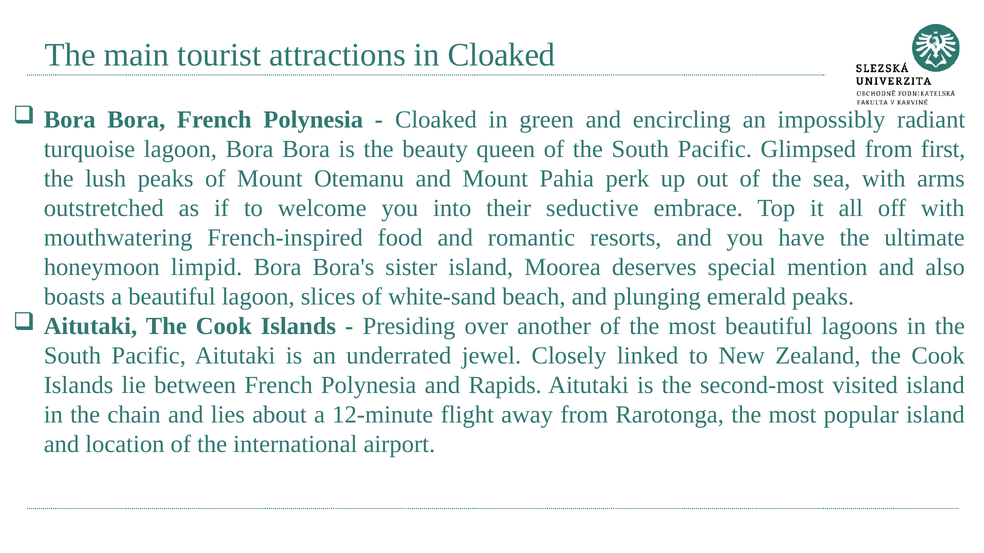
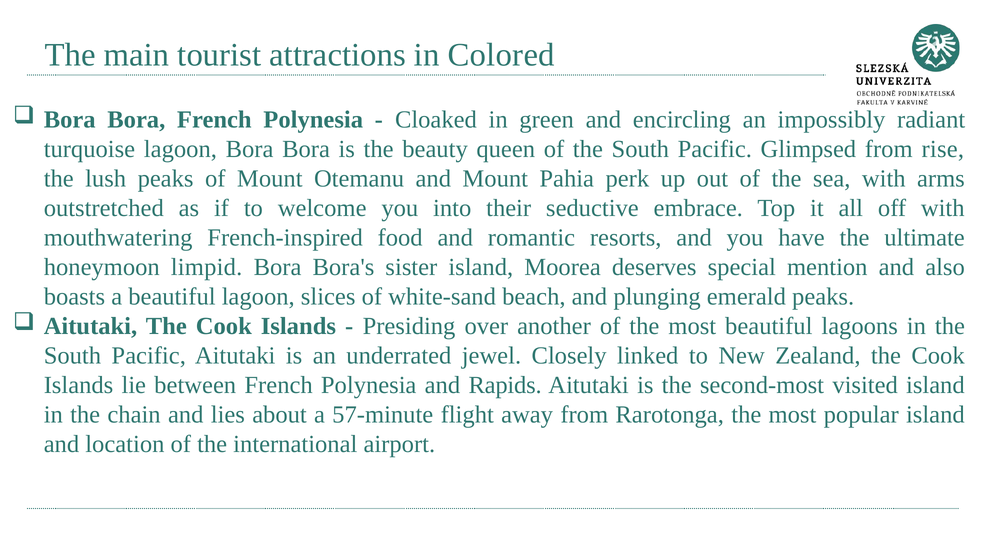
in Cloaked: Cloaked -> Colored
first: first -> rise
12-minute: 12-minute -> 57-minute
